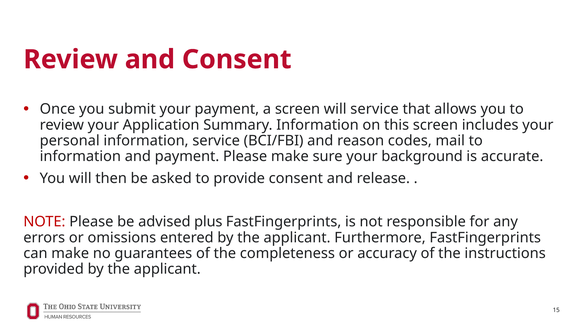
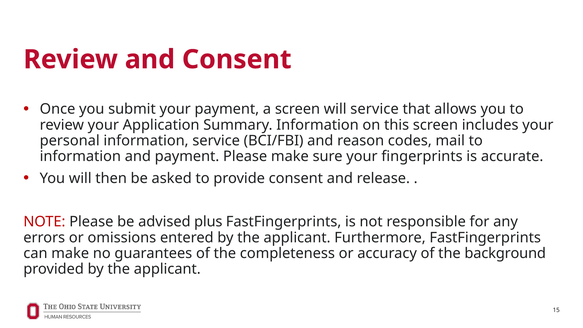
background: background -> fingerprints
instructions: instructions -> background
